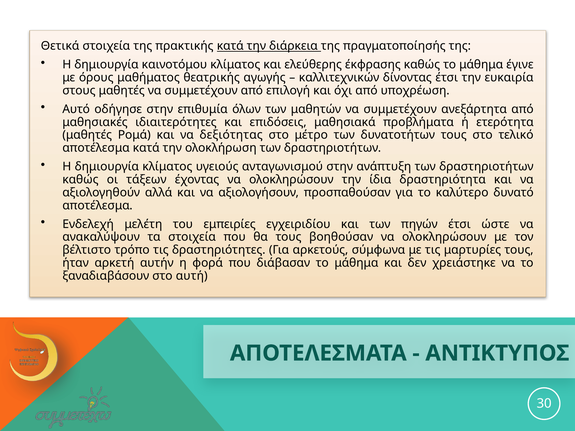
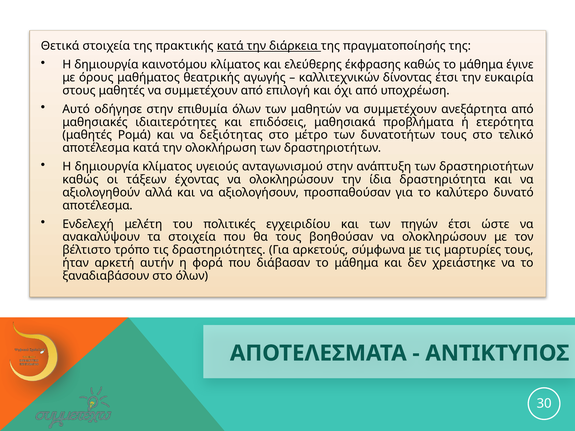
εμπειρίες: εμπειρίες -> πολιτικές
στο αυτή: αυτή -> όλων
